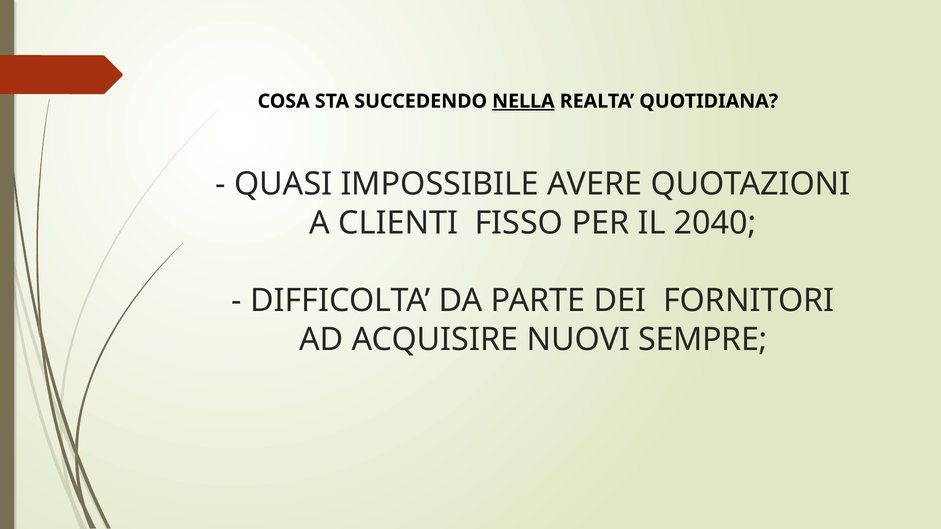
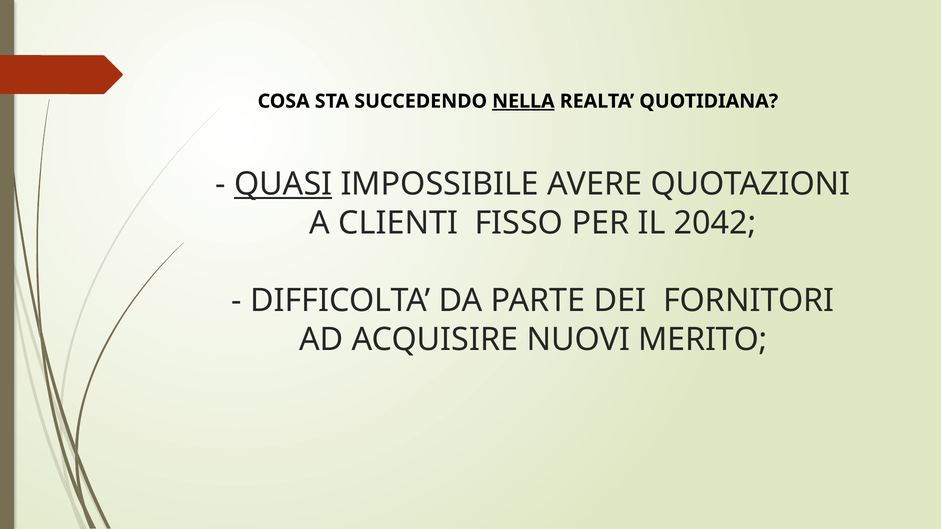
QUASI underline: none -> present
2040: 2040 -> 2042
SEMPRE: SEMPRE -> MERITO
